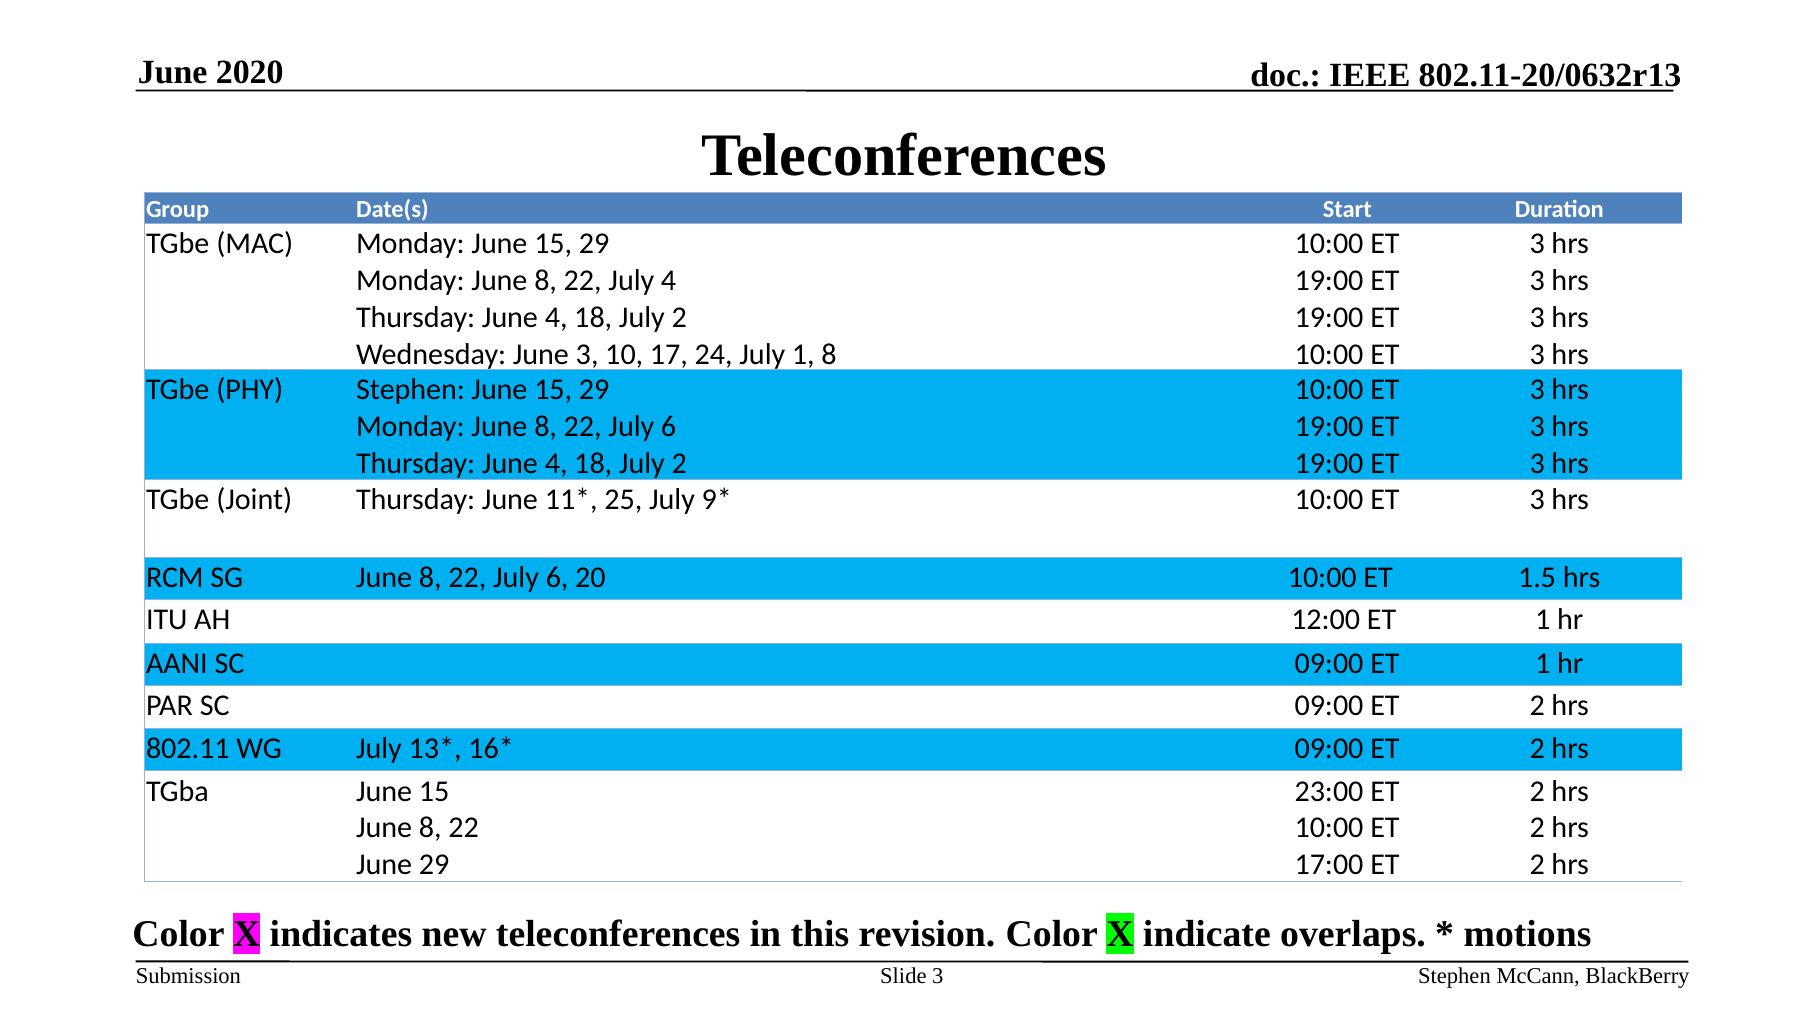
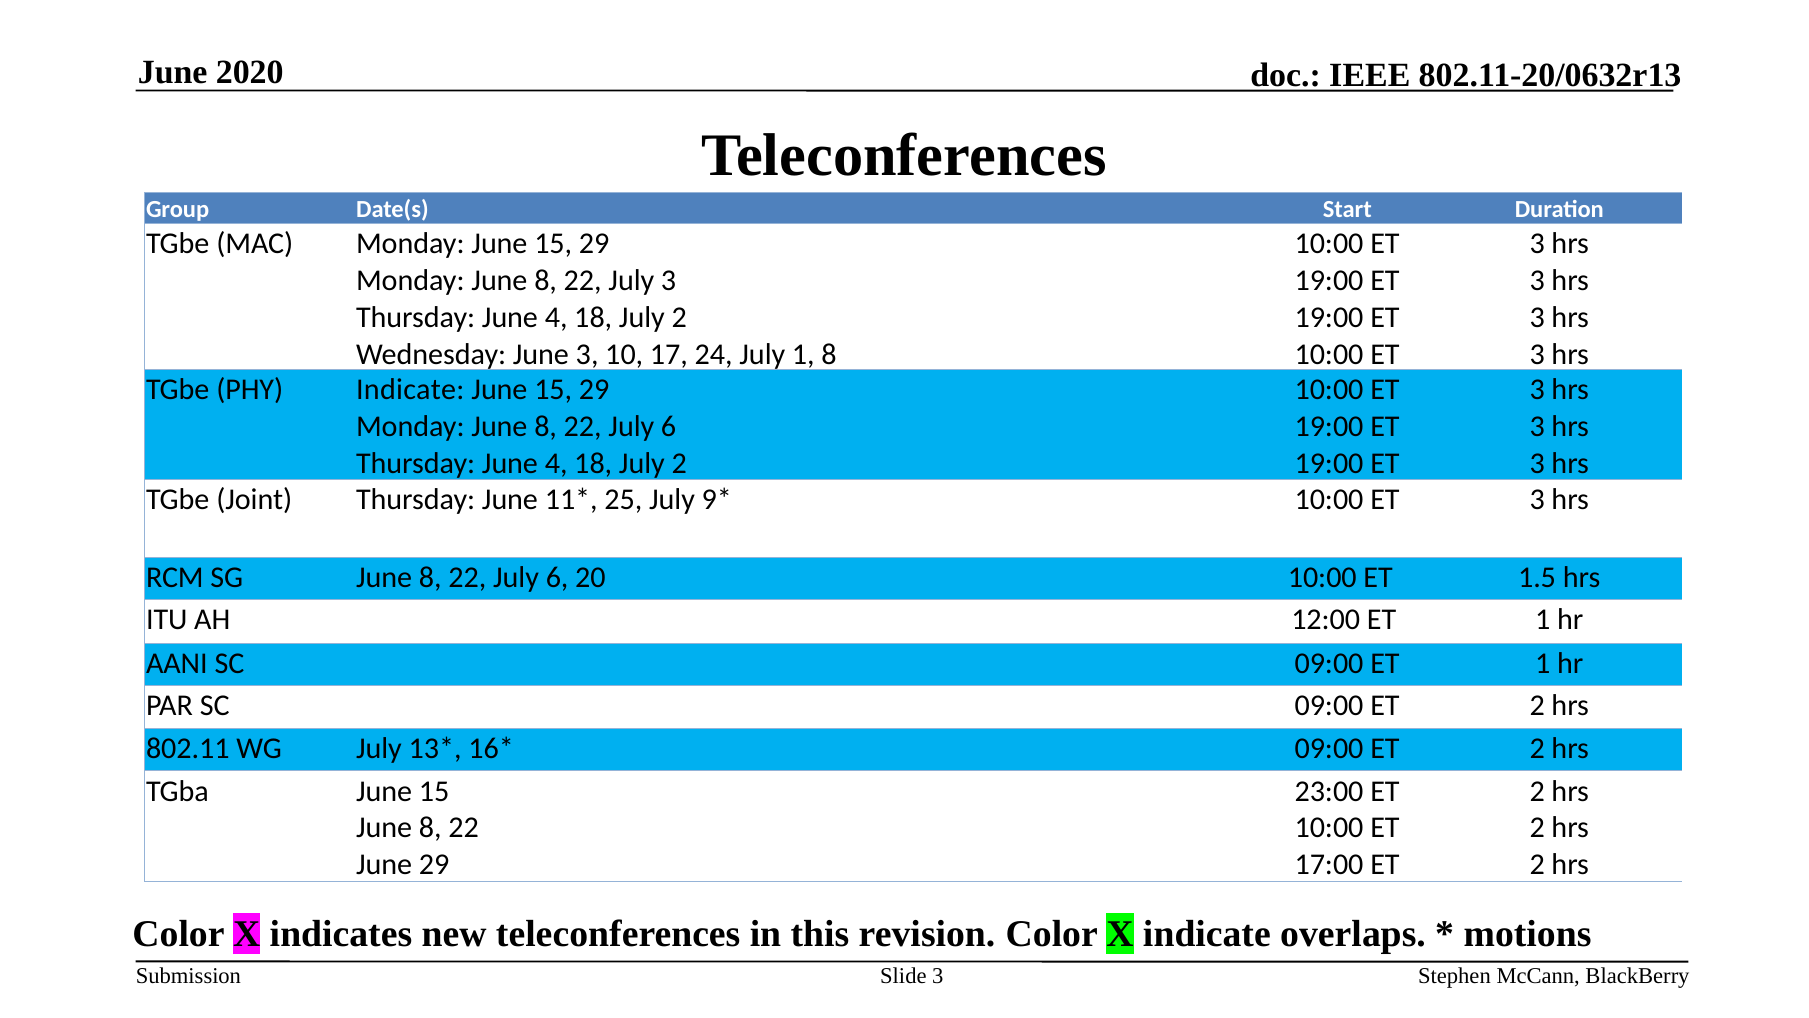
July 4: 4 -> 3
PHY Stephen: Stephen -> Indicate
